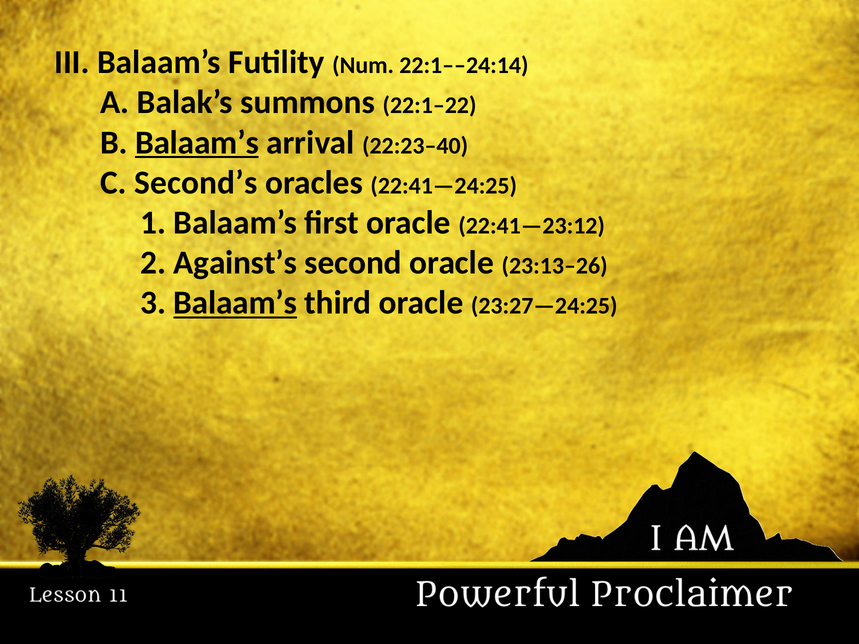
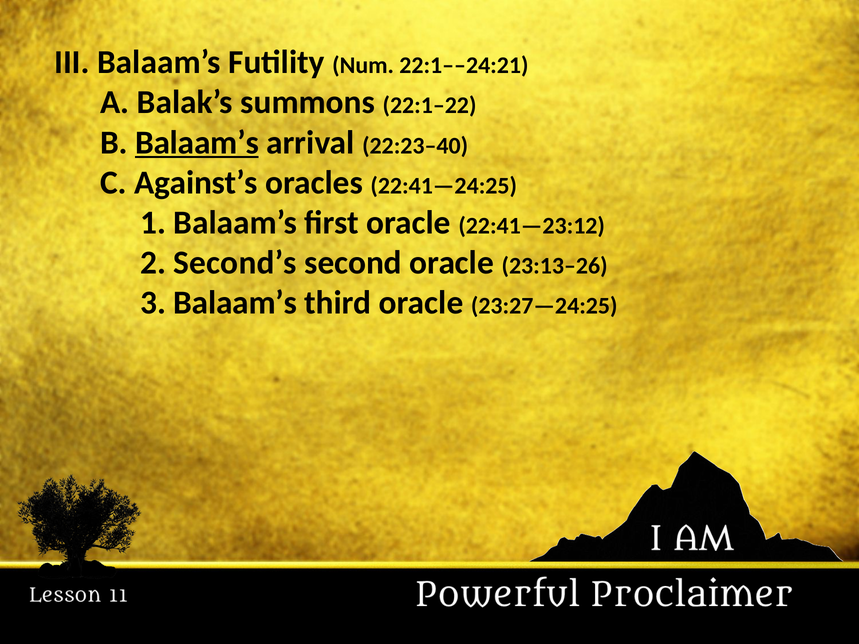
22:1––24:14: 22:1––24:14 -> 22:1––24:21
Second’s: Second’s -> Against’s
Against’s: Against’s -> Second’s
Balaam’s at (235, 303) underline: present -> none
